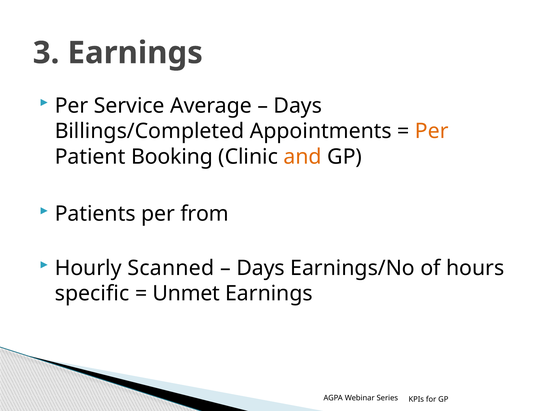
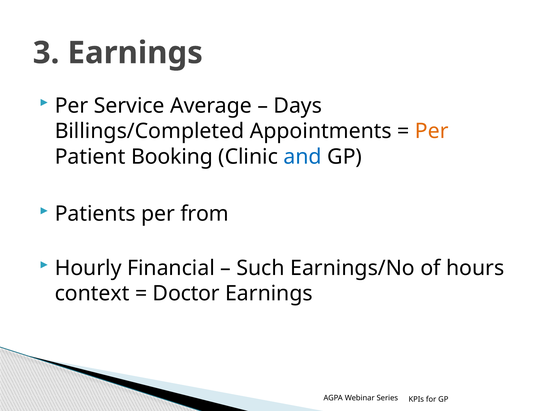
and colour: orange -> blue
Scanned: Scanned -> Financial
Days at (261, 268): Days -> Such
specific: specific -> context
Unmet: Unmet -> Doctor
